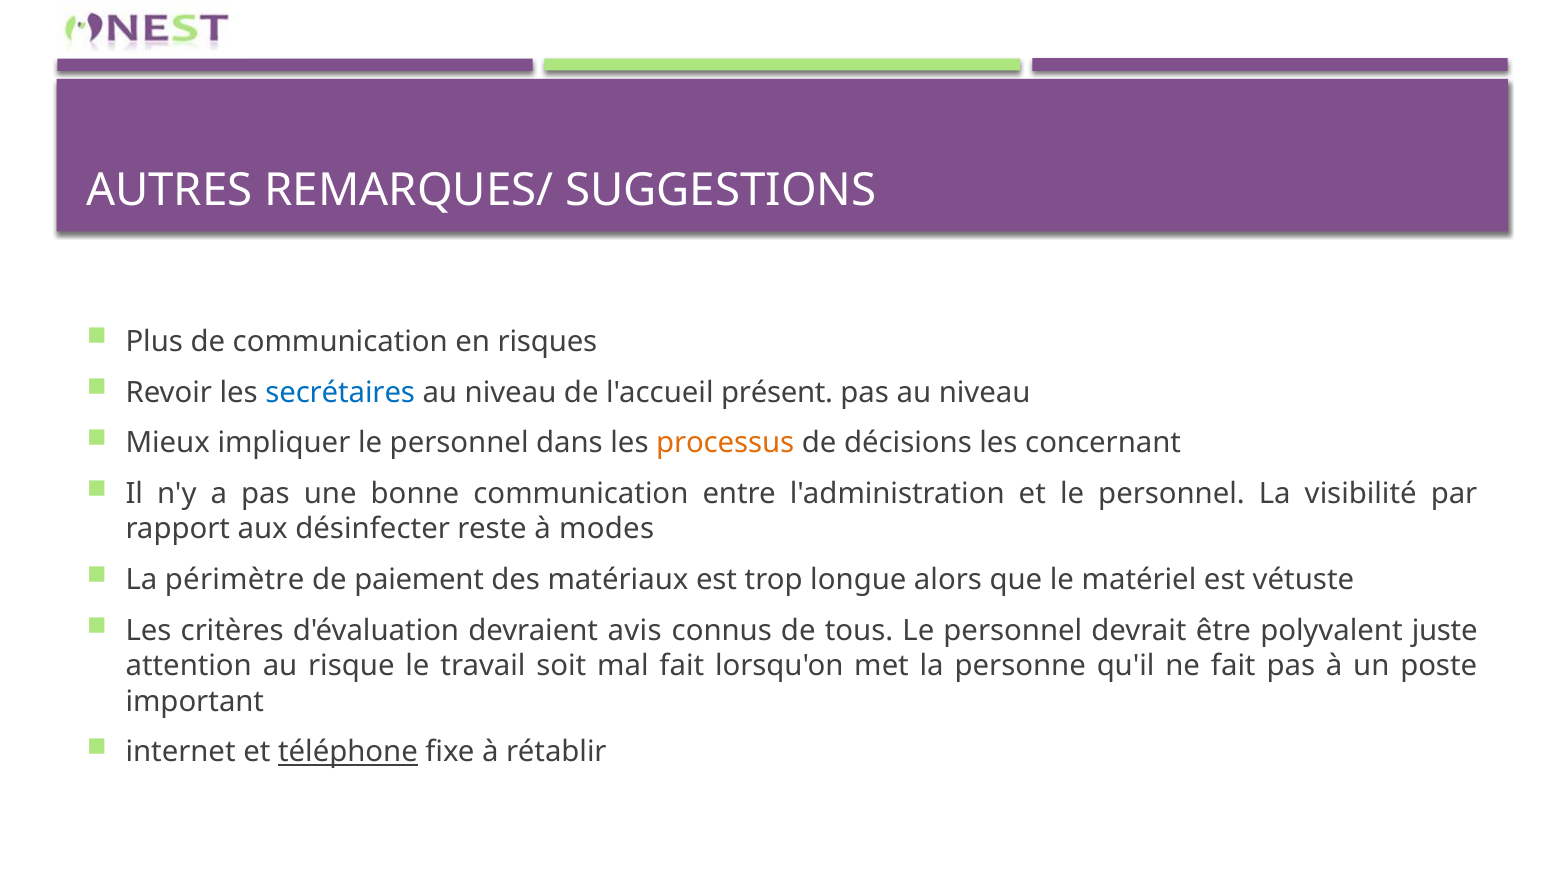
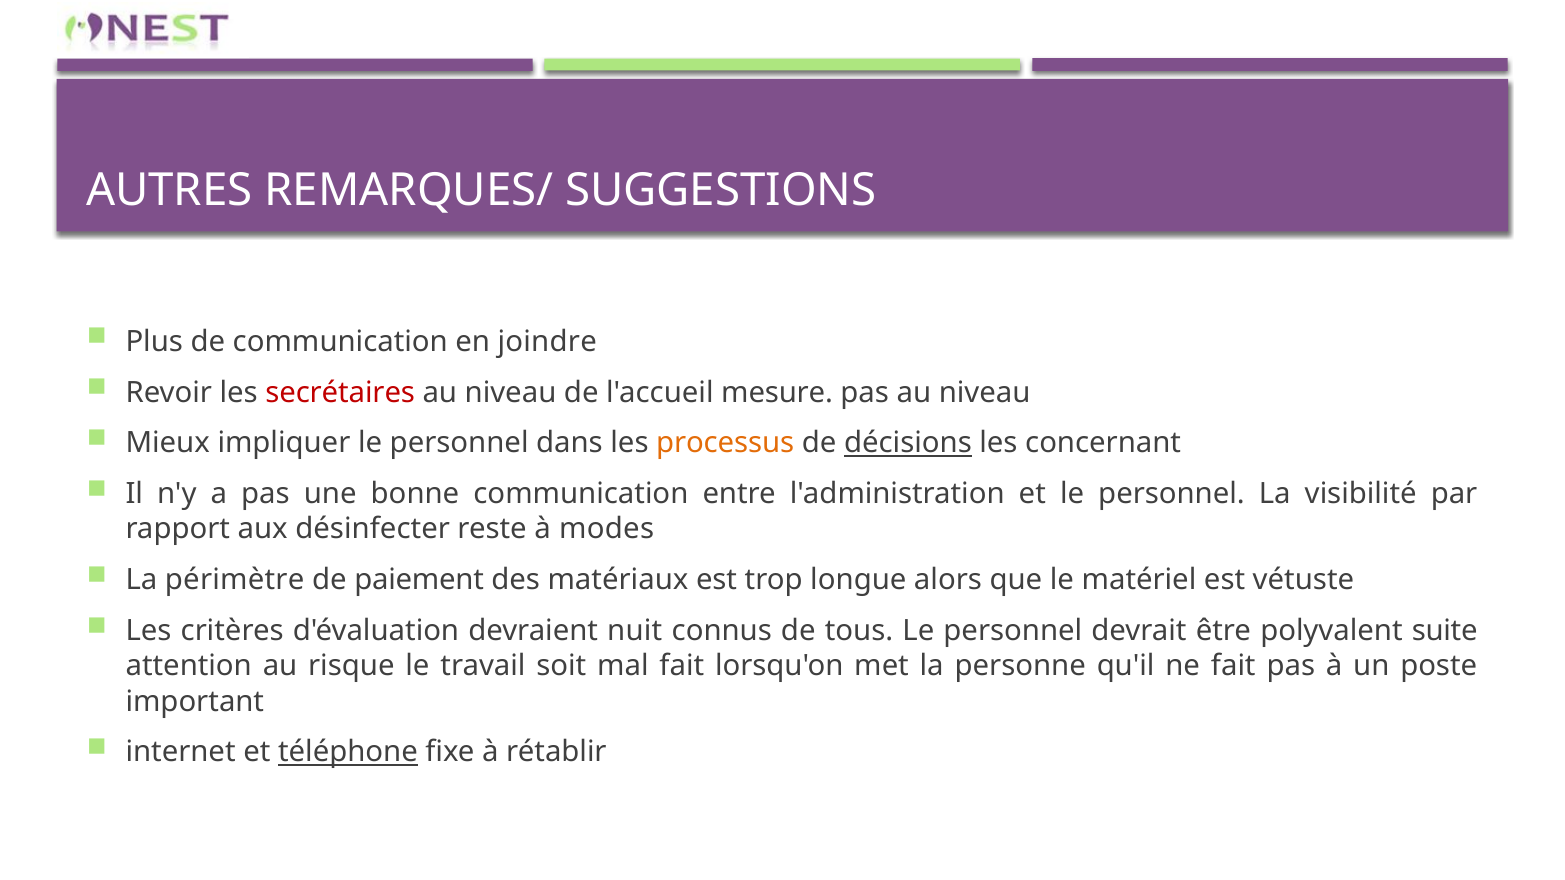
risques: risques -> joindre
secrétaires colour: blue -> red
présent: présent -> mesure
décisions underline: none -> present
avis: avis -> nuit
juste: juste -> suite
